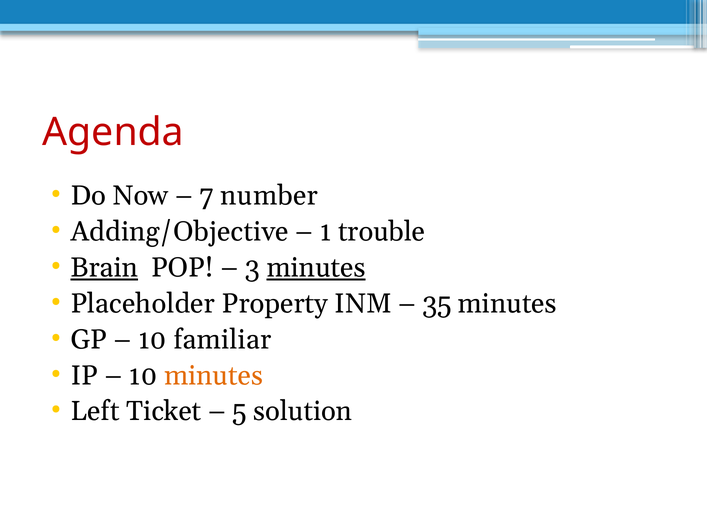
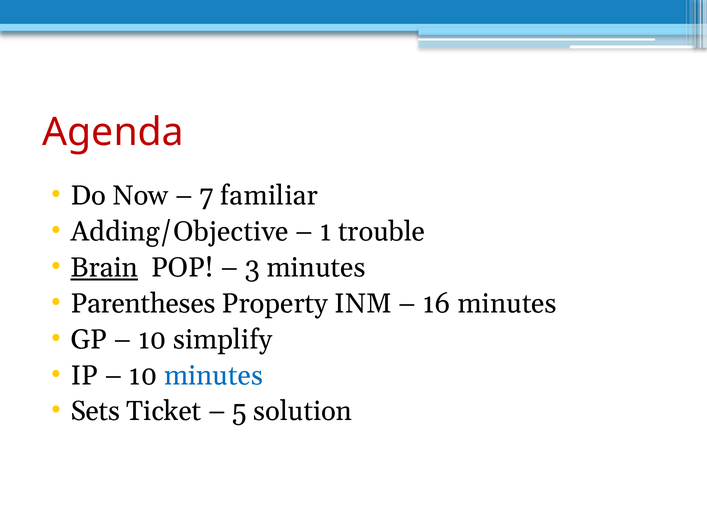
number: number -> familiar
minutes at (316, 268) underline: present -> none
Placeholder: Placeholder -> Parentheses
35: 35 -> 16
familiar: familiar -> simplify
minutes at (214, 376) colour: orange -> blue
Left: Left -> Sets
